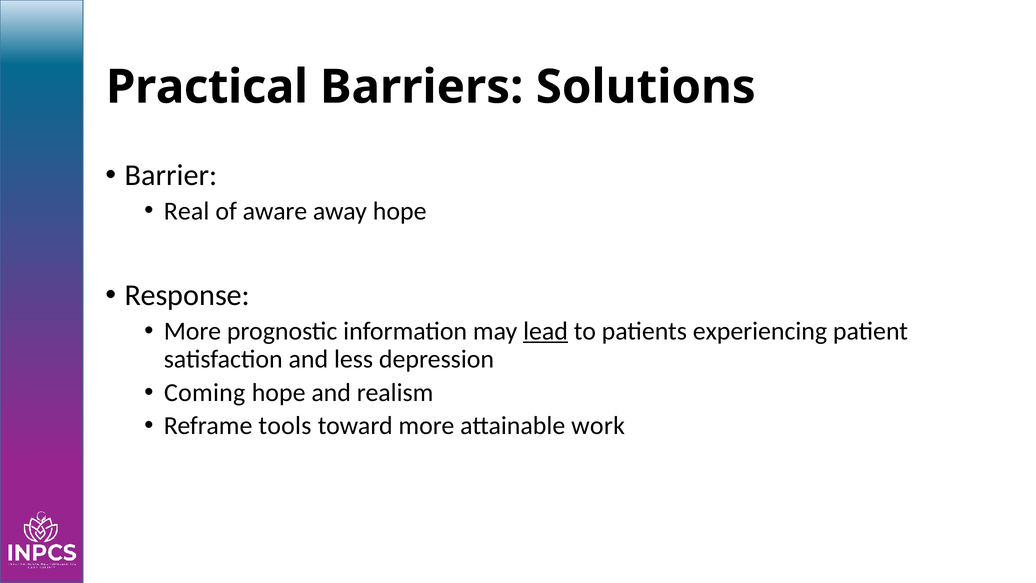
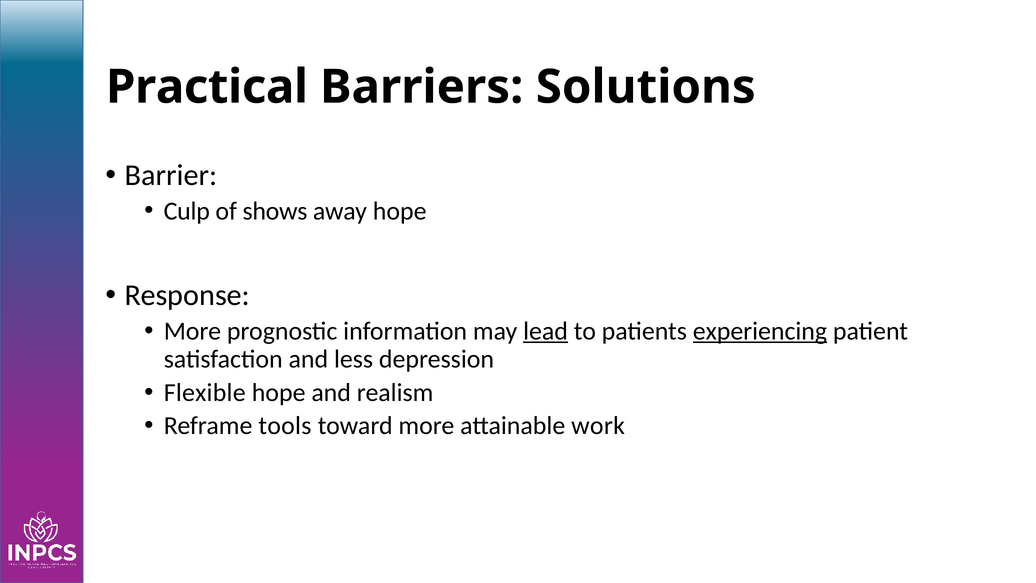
Real: Real -> Culp
aware: aware -> shows
experiencing underline: none -> present
Coming: Coming -> Flexible
